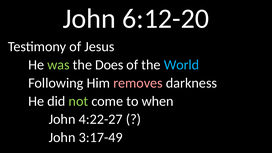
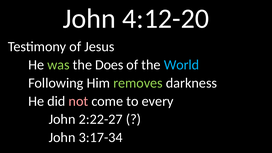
6:12-20: 6:12-20 -> 4:12-20
removes colour: pink -> light green
not colour: light green -> pink
when: when -> every
4:22-27: 4:22-27 -> 2:22-27
3:17-49: 3:17-49 -> 3:17-34
